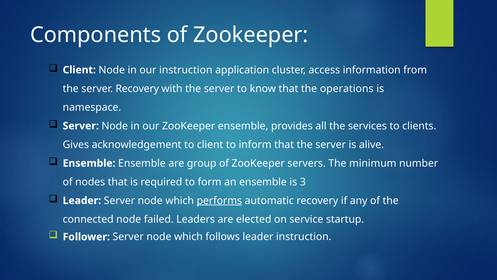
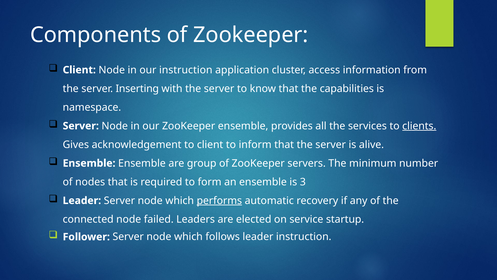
server Recovery: Recovery -> Inserting
operations: operations -> capabilities
clients underline: none -> present
